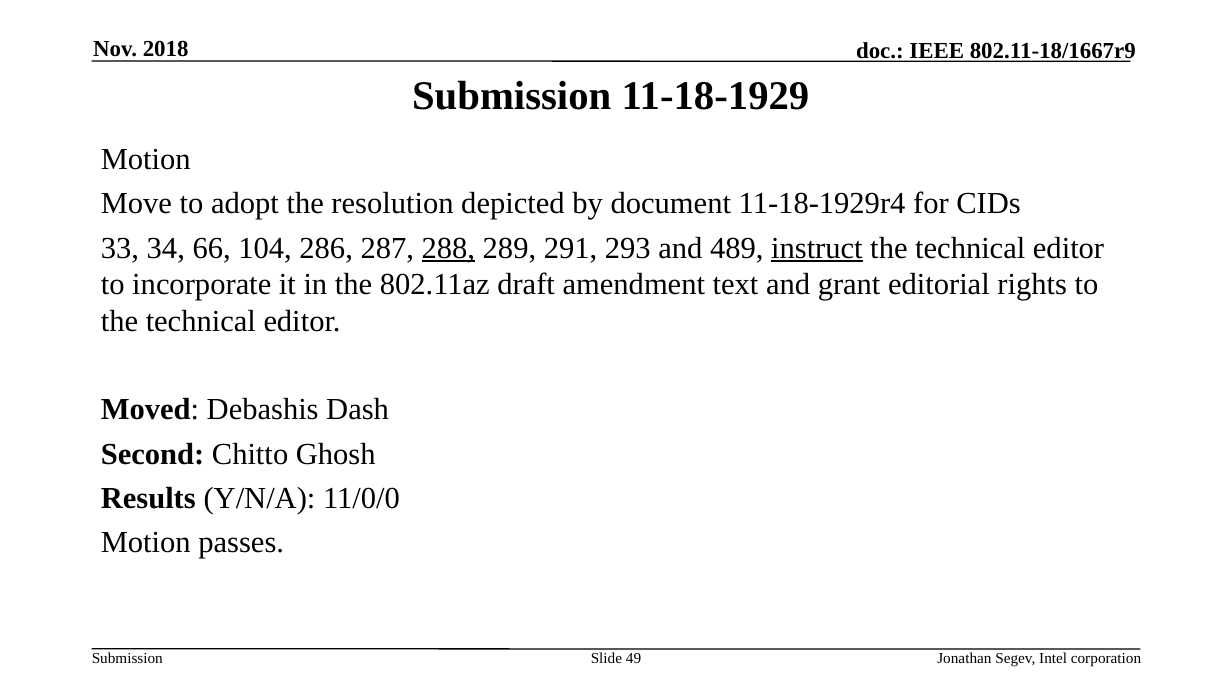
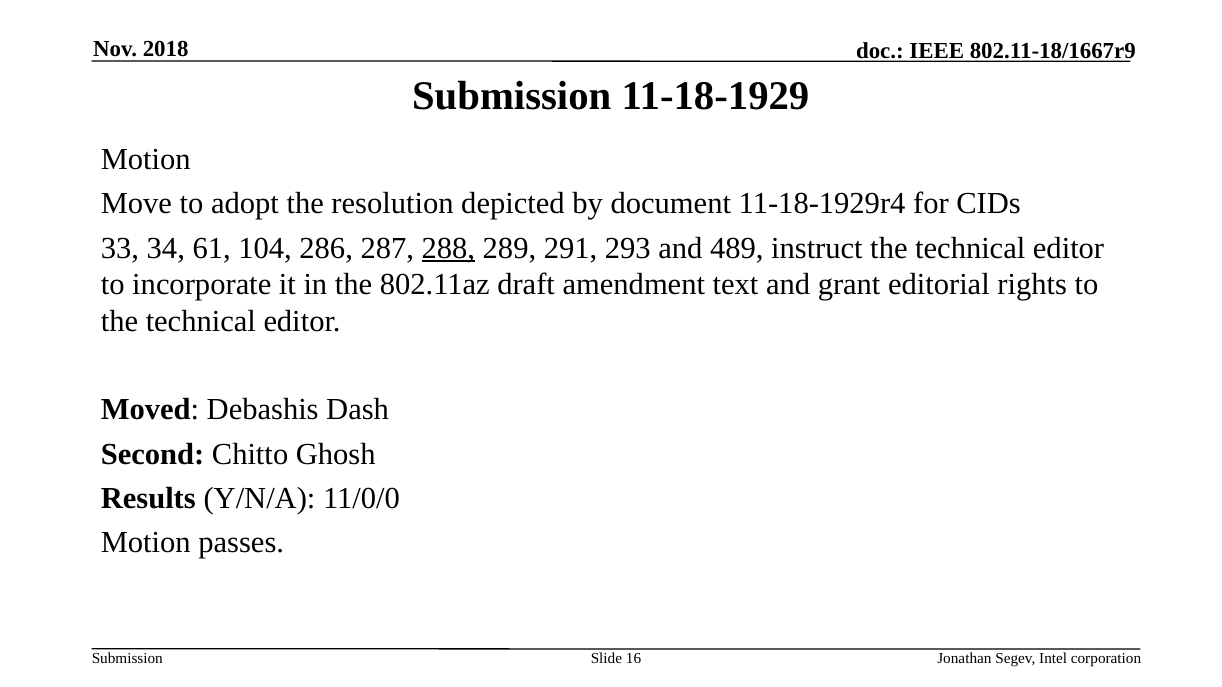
66: 66 -> 61
instruct underline: present -> none
49: 49 -> 16
